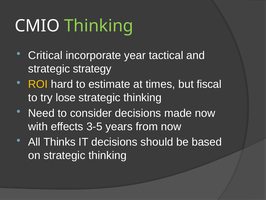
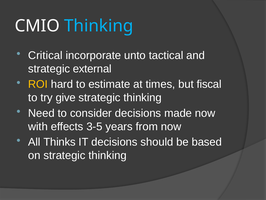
Thinking at (99, 26) colour: light green -> light blue
year: year -> unto
strategy: strategy -> external
lose: lose -> give
